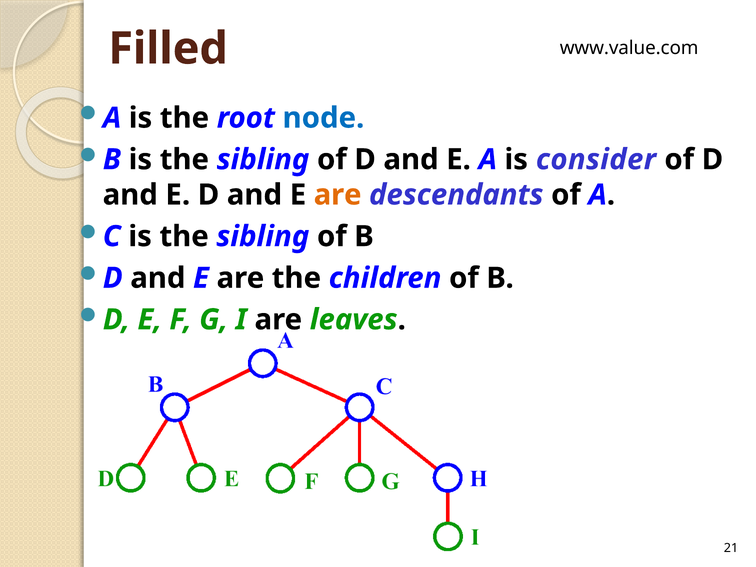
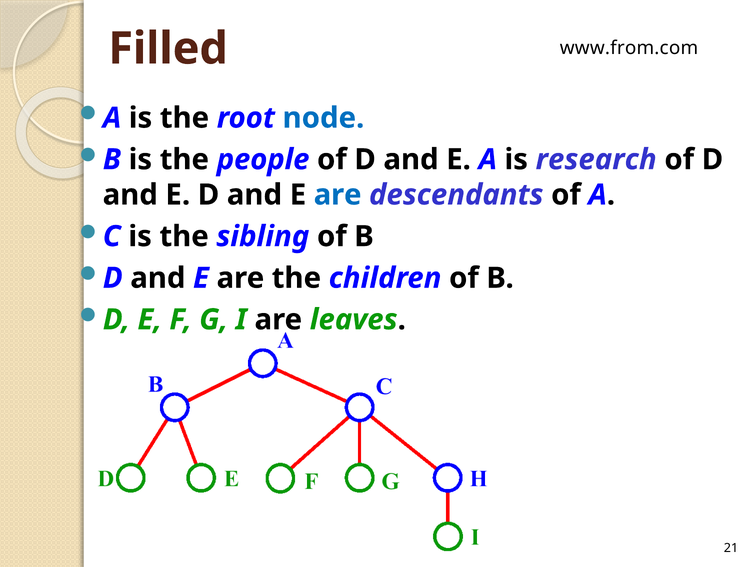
www.value.com: www.value.com -> www.from.com
B is the sibling: sibling -> people
consider: consider -> research
are at (338, 195) colour: orange -> blue
